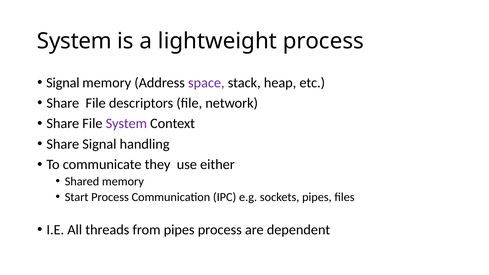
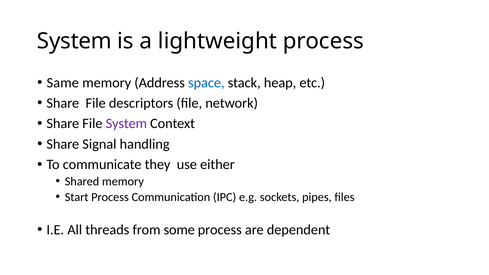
Signal at (63, 83): Signal -> Same
space colour: purple -> blue
from pipes: pipes -> some
